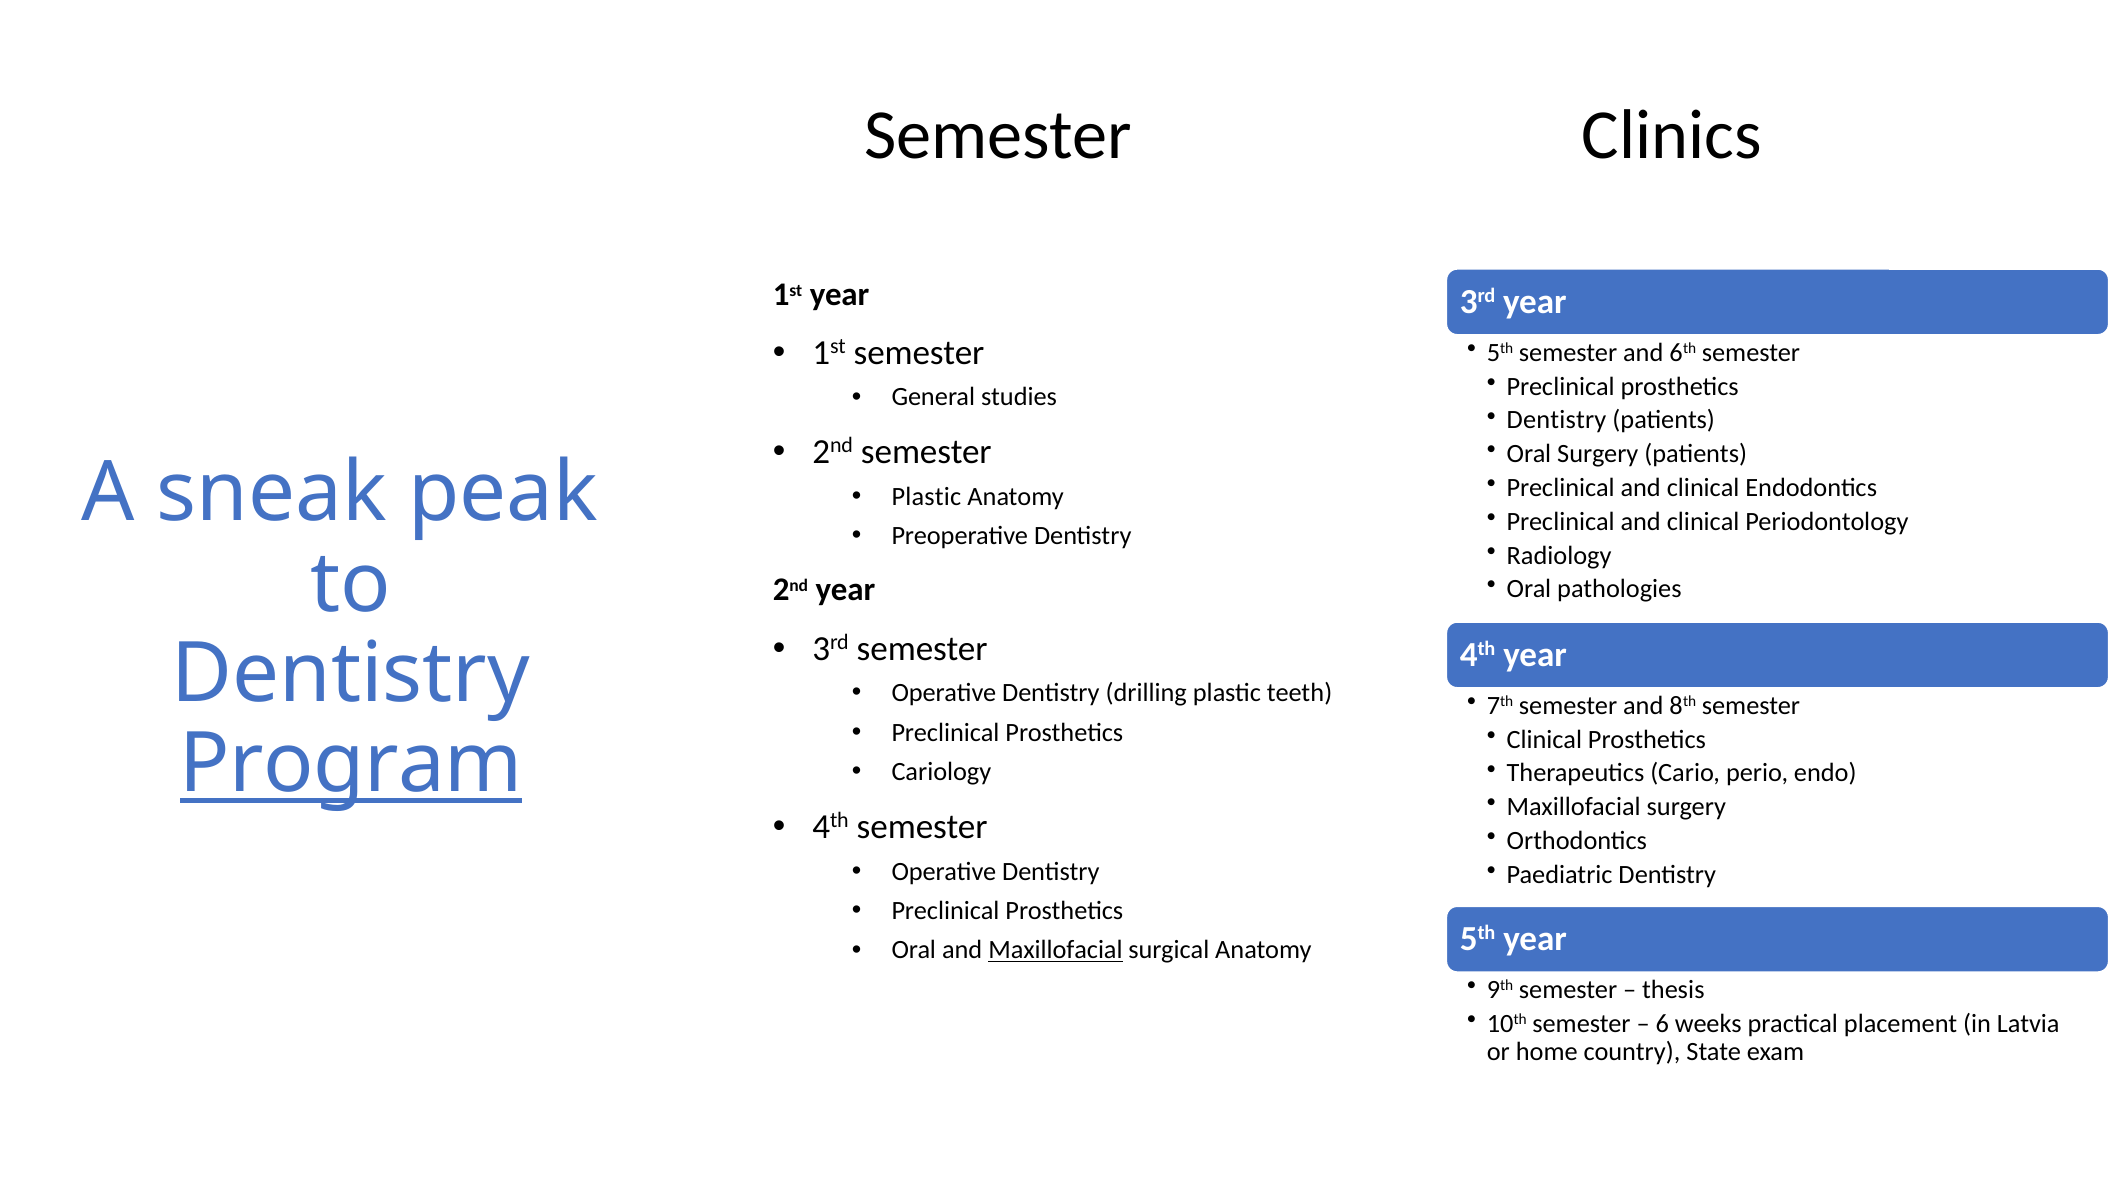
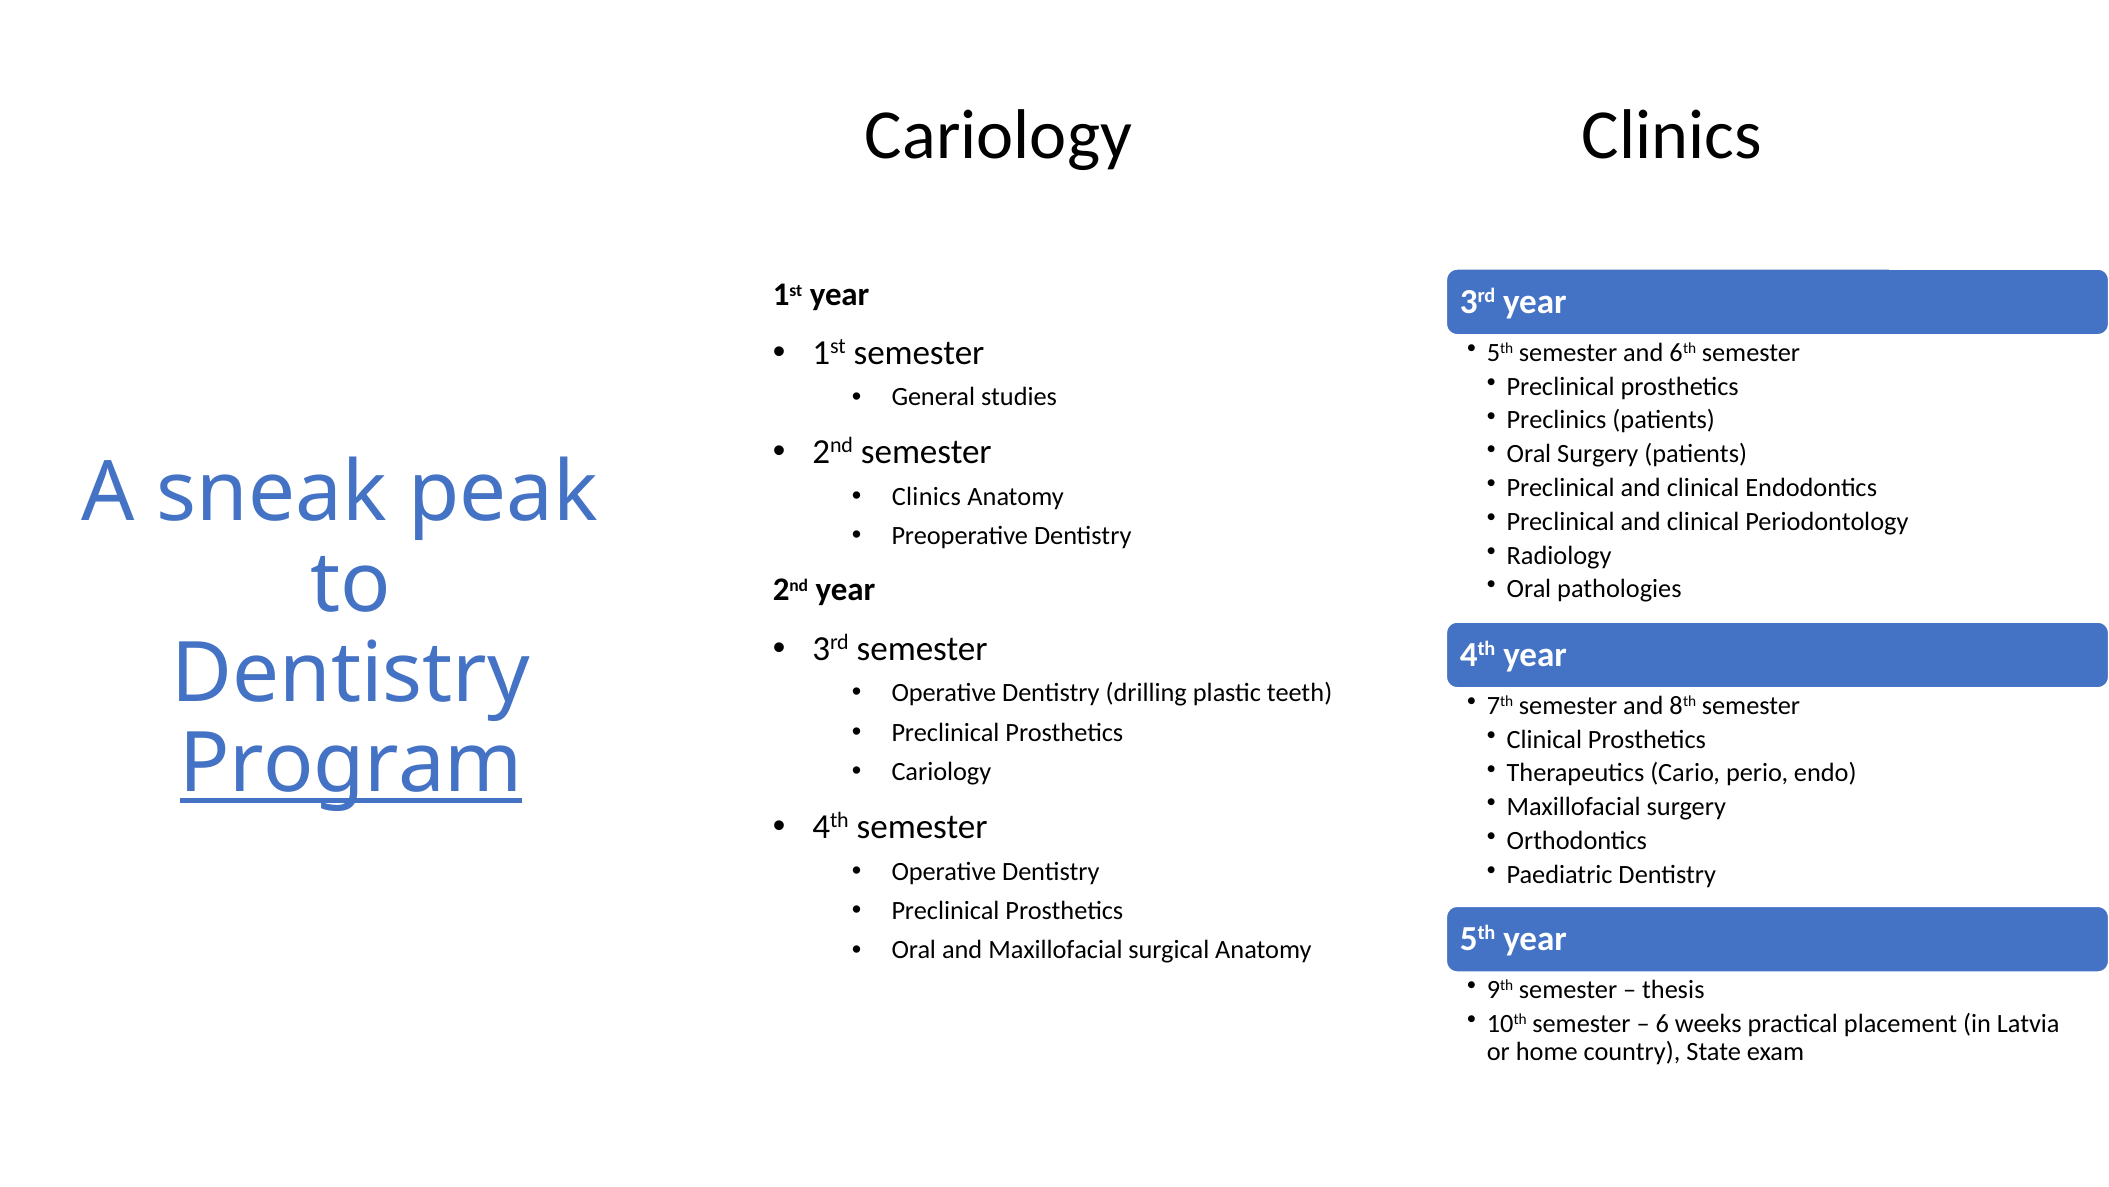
Semester at (998, 135): Semester -> Cariology
Dentistry at (1556, 420): Dentistry -> Preclinics
Plastic at (926, 496): Plastic -> Clinics
Maxillofacial at (1055, 950) underline: present -> none
